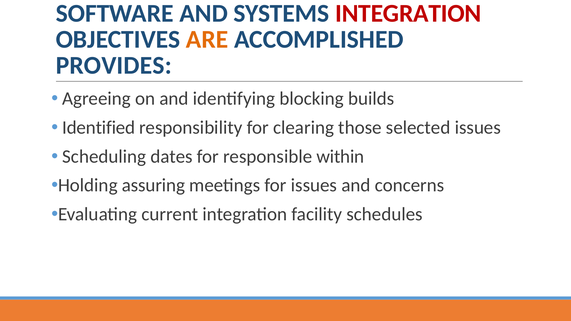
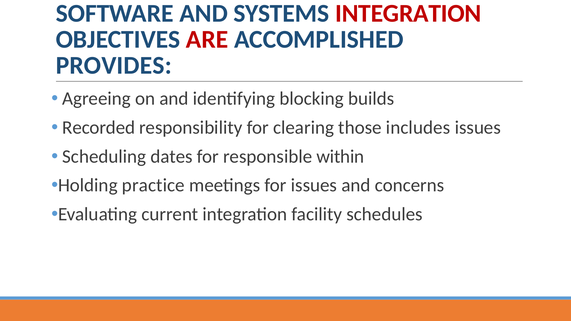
ARE colour: orange -> red
Identified: Identified -> Recorded
selected: selected -> includes
assuring: assuring -> practice
